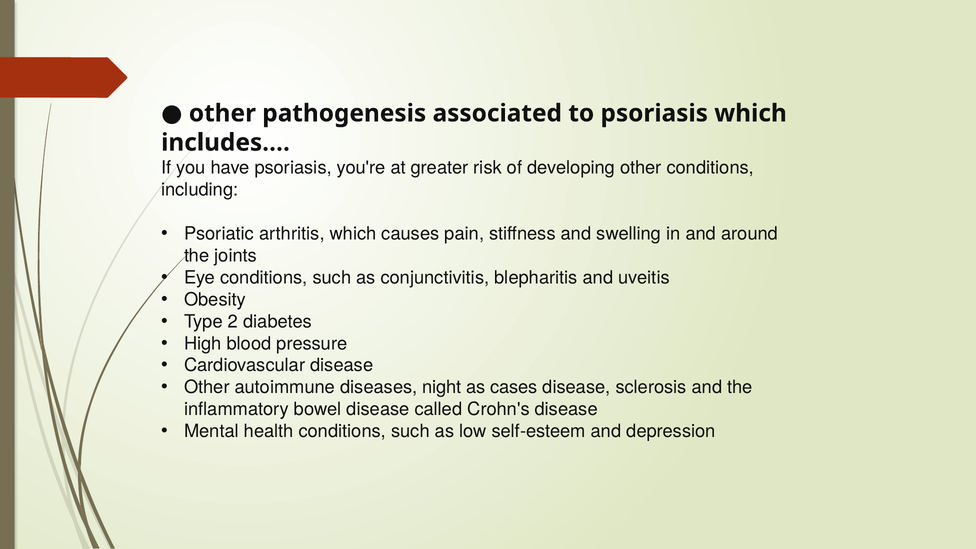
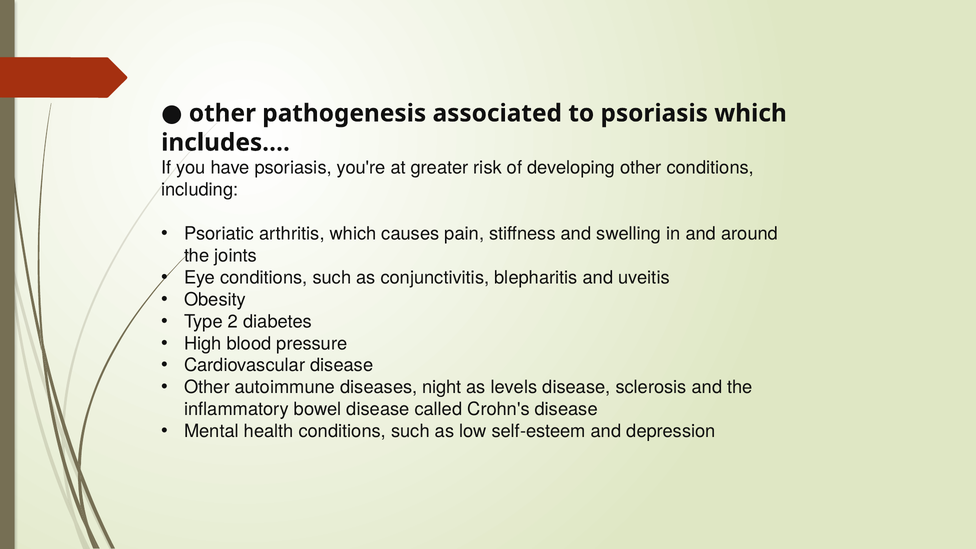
cases: cases -> levels
